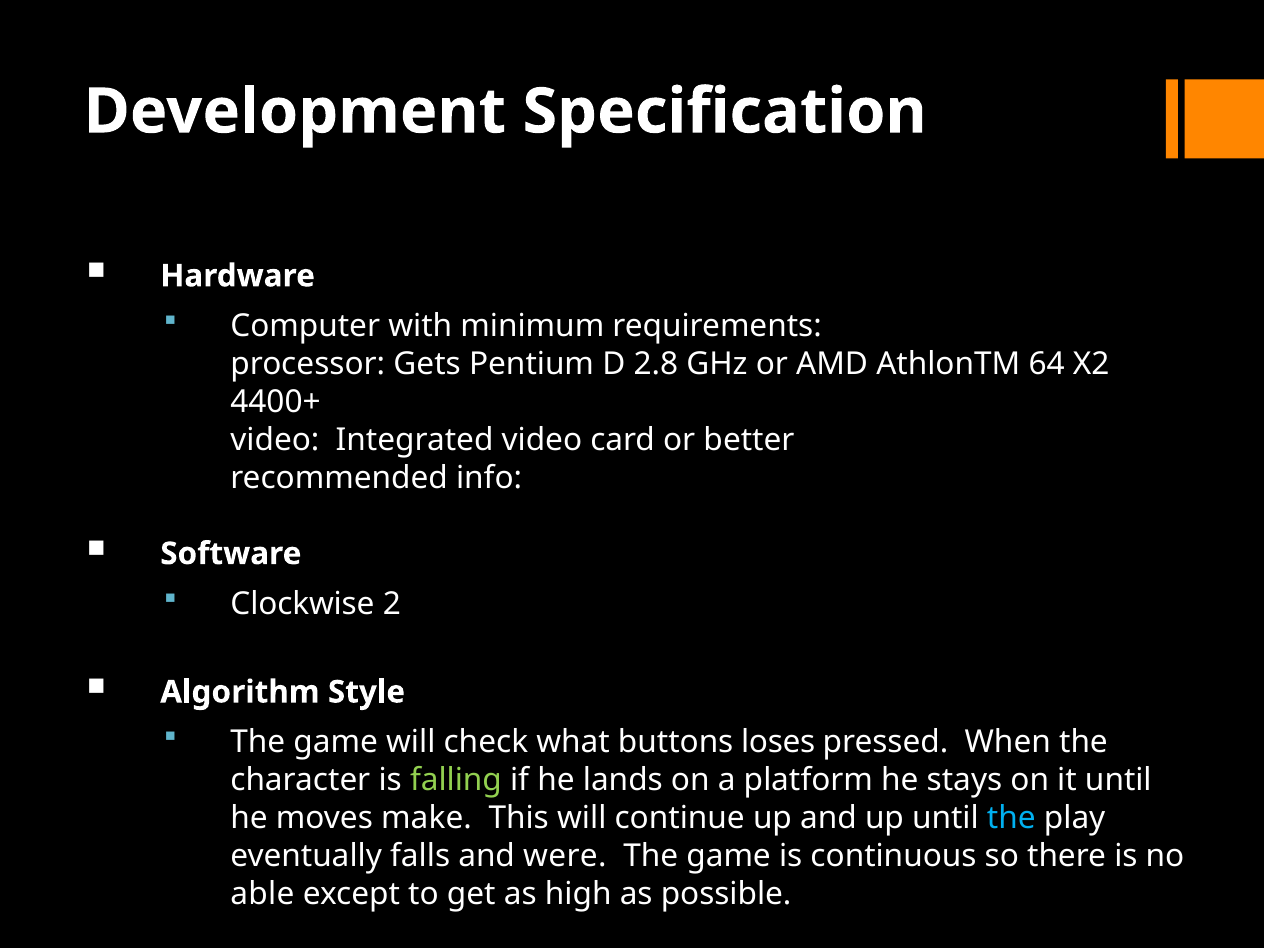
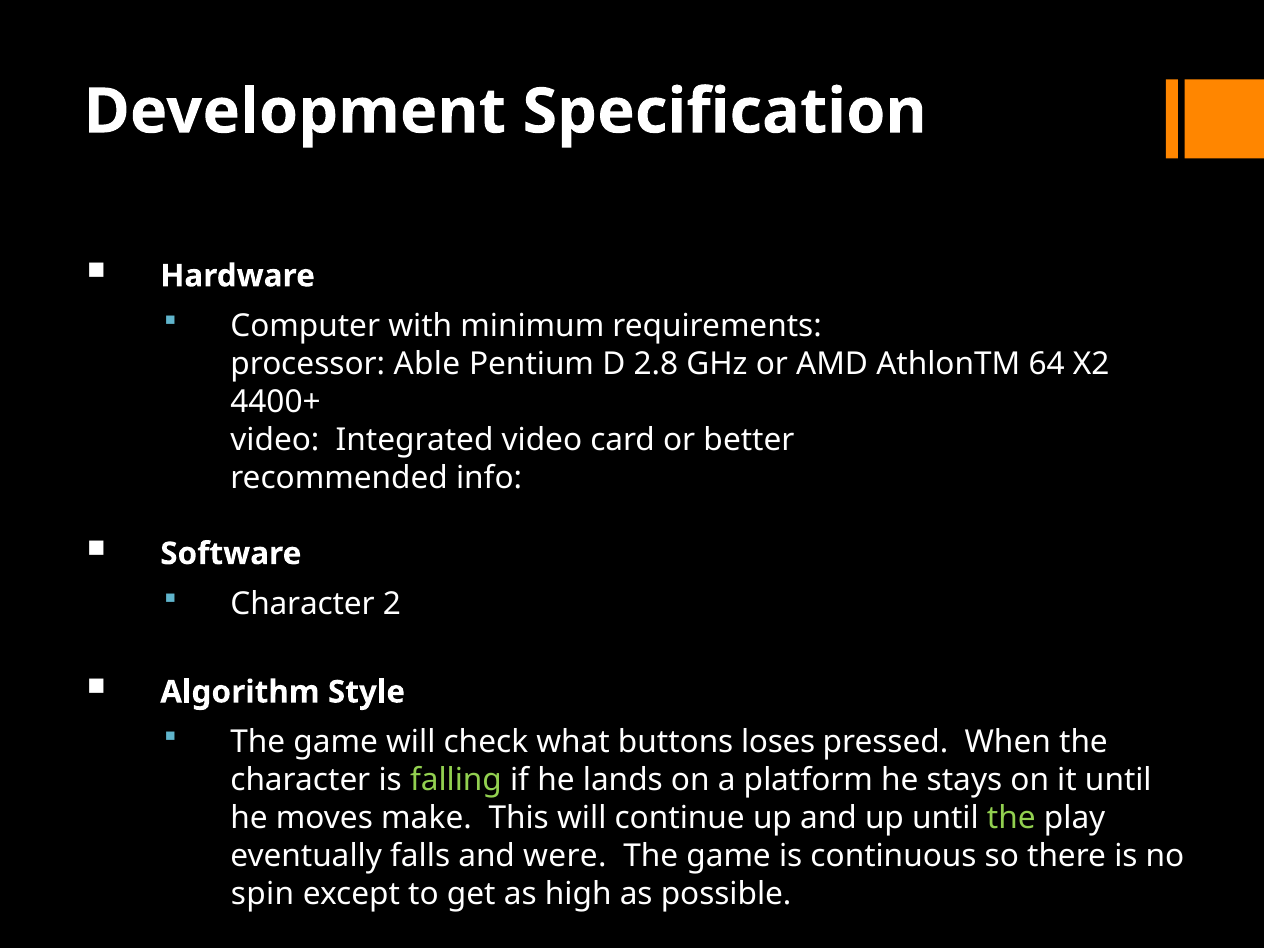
Gets: Gets -> Able
Clockwise at (303, 604): Clockwise -> Character
the at (1011, 818) colour: light blue -> light green
able: able -> spin
